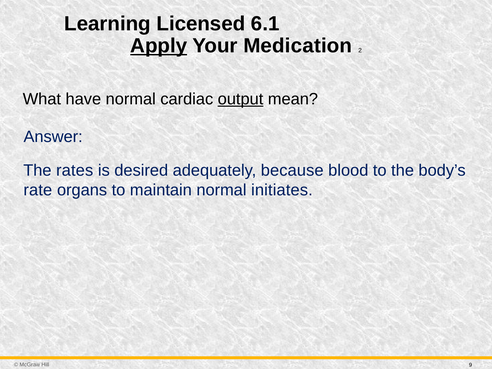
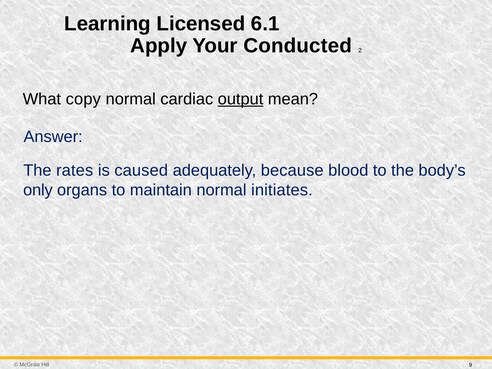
Apply underline: present -> none
Medication: Medication -> Conducted
have: have -> copy
desired: desired -> caused
rate: rate -> only
